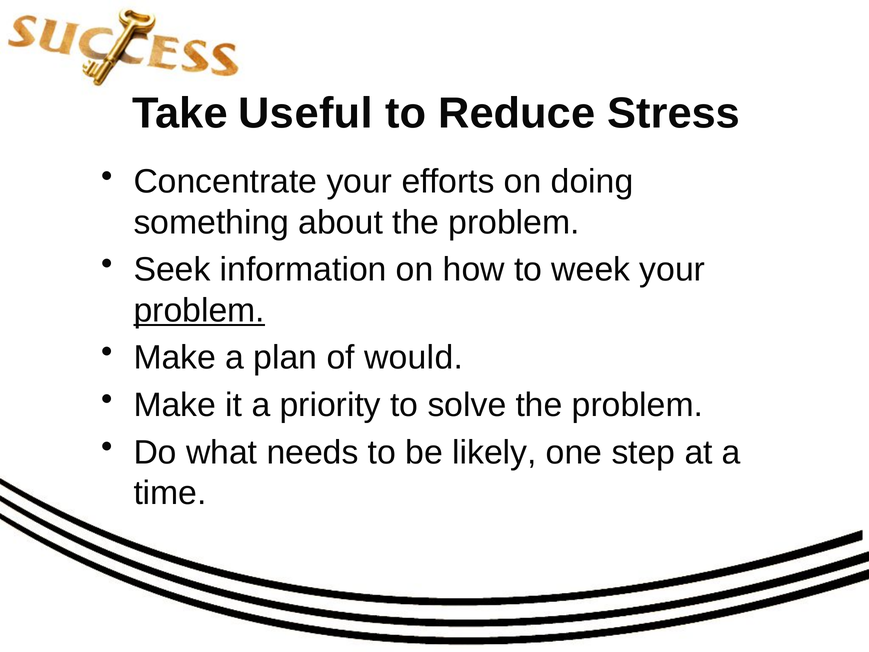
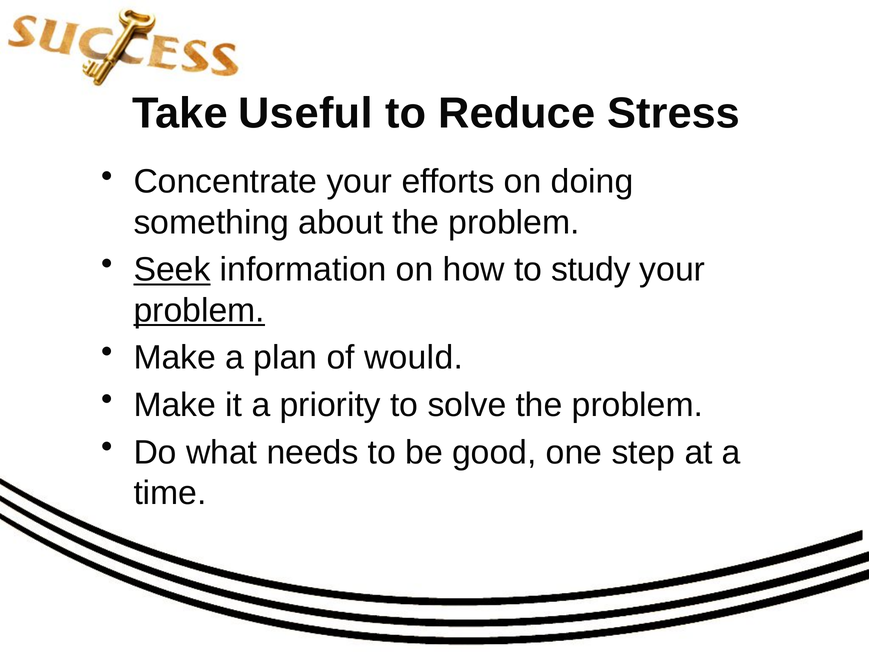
Seek underline: none -> present
week: week -> study
likely: likely -> good
